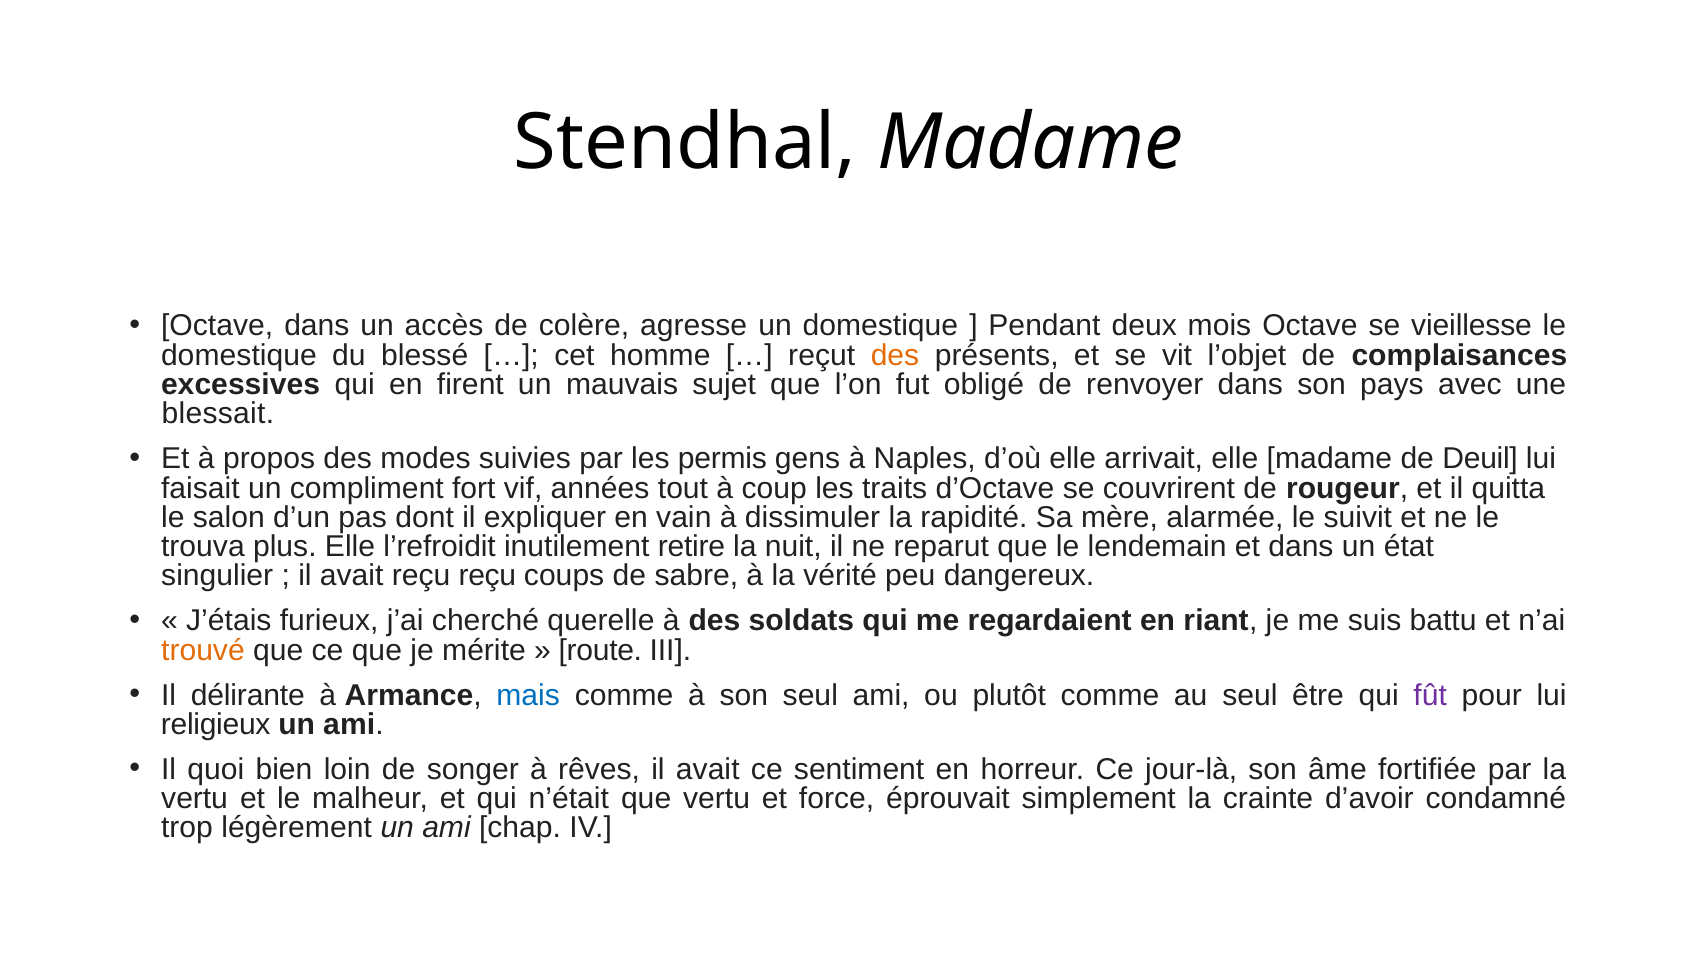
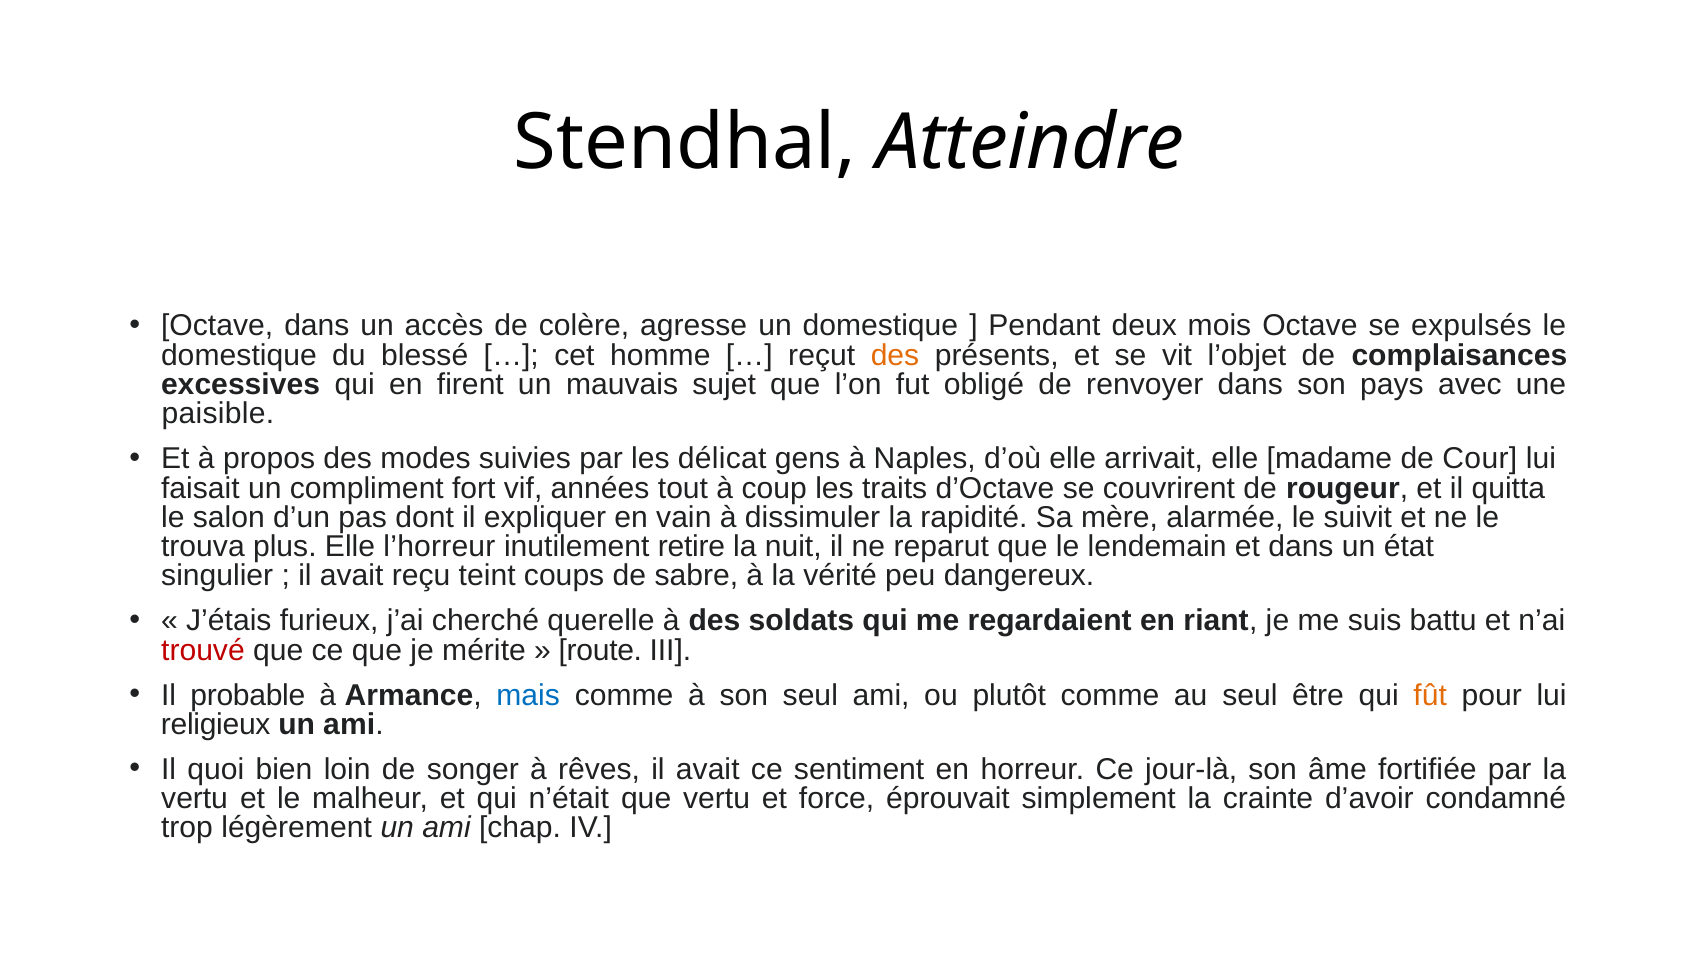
Stendhal Madame: Madame -> Atteindre
vieillesse: vieillesse -> expulsés
blessait: blessait -> paisible
permis: permis -> délicat
Deuil: Deuil -> Cour
l’refroidit: l’refroidit -> l’horreur
reçu reçu: reçu -> teint
trouvé colour: orange -> red
délirante: délirante -> probable
fût colour: purple -> orange
